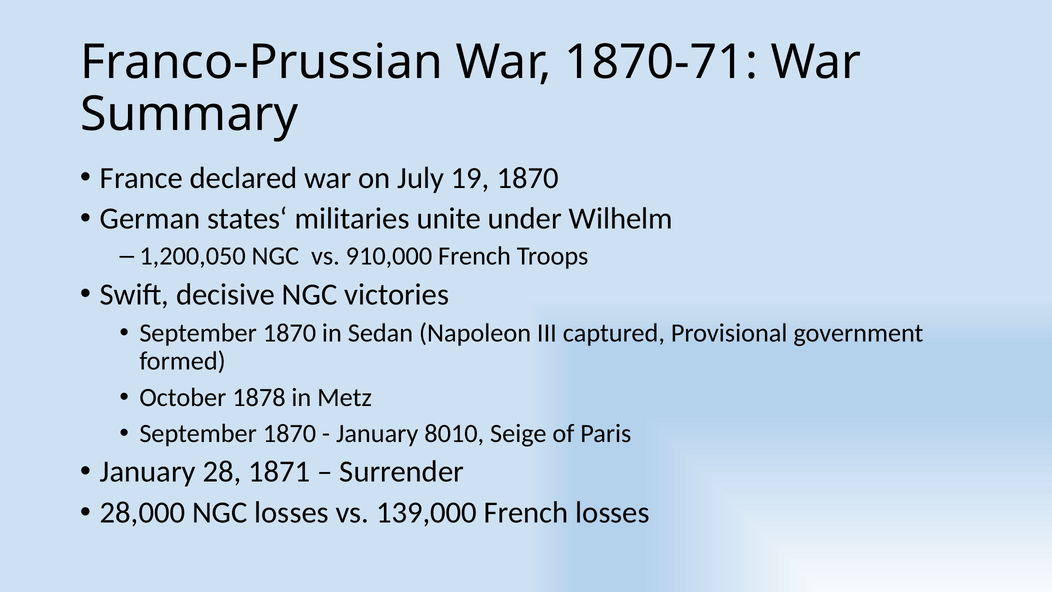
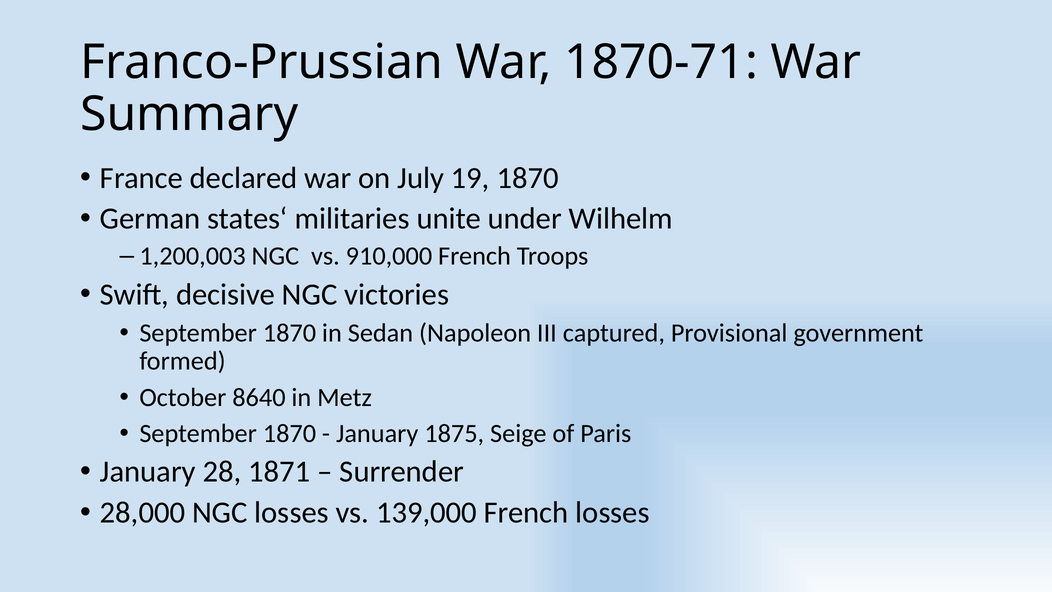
1,200,050: 1,200,050 -> 1,200,003
1878: 1878 -> 8640
8010: 8010 -> 1875
